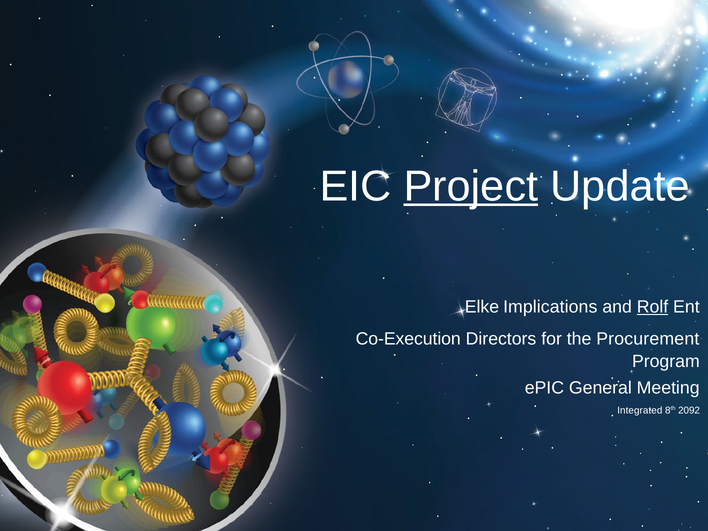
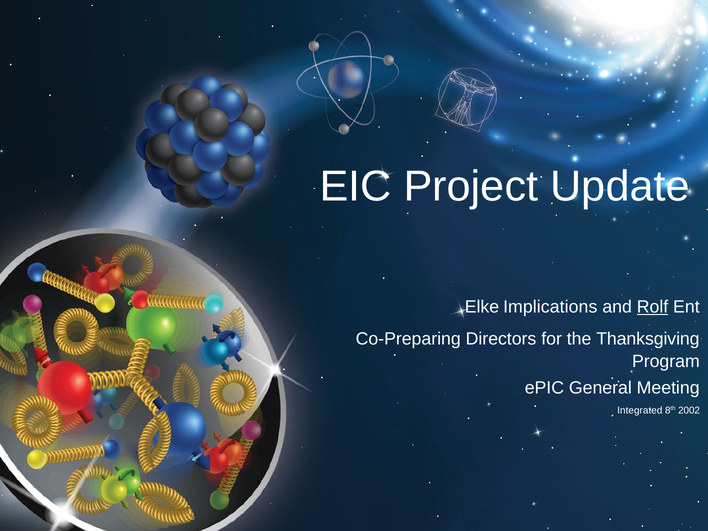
Project underline: present -> none
Co-Execution: Co-Execution -> Co-Preparing
Procurement: Procurement -> Thanksgiving
2092: 2092 -> 2002
